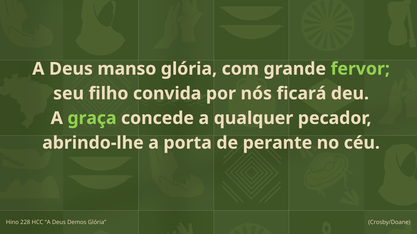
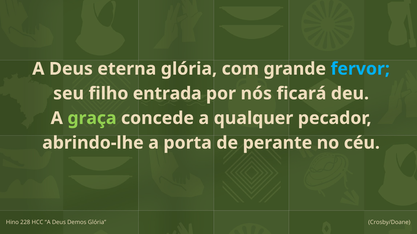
manso: manso -> eterna
fervor colour: light green -> light blue
convida: convida -> entrada
